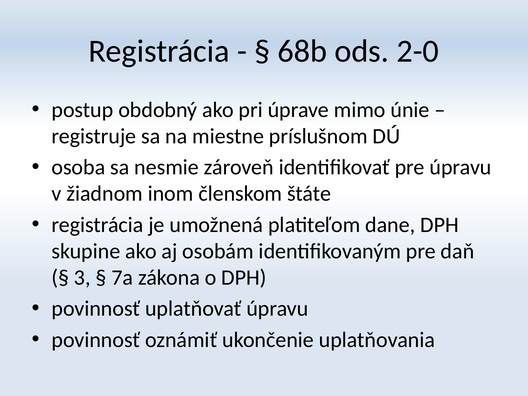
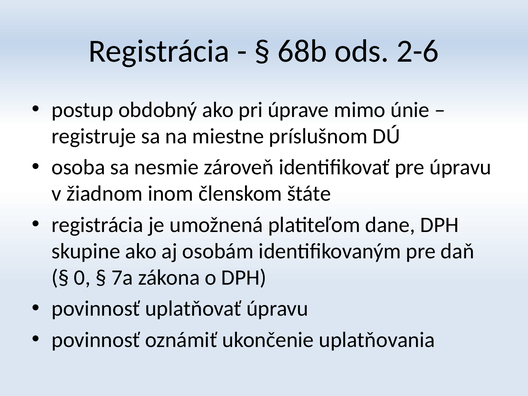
2-0: 2-0 -> 2-6
3: 3 -> 0
